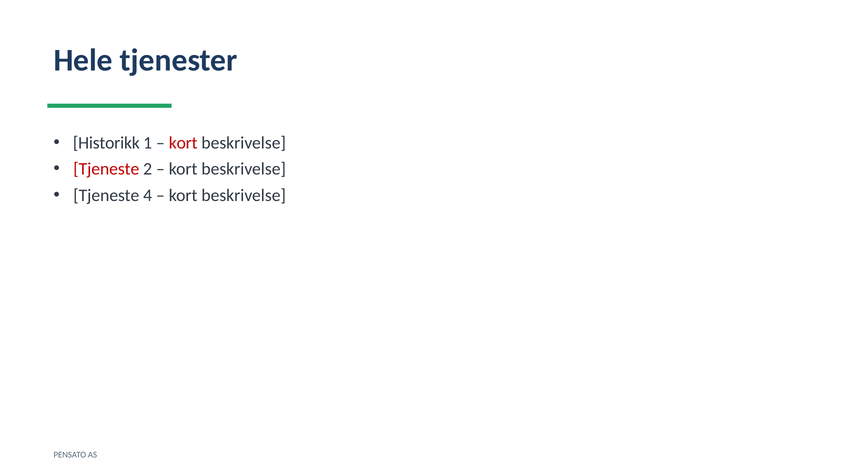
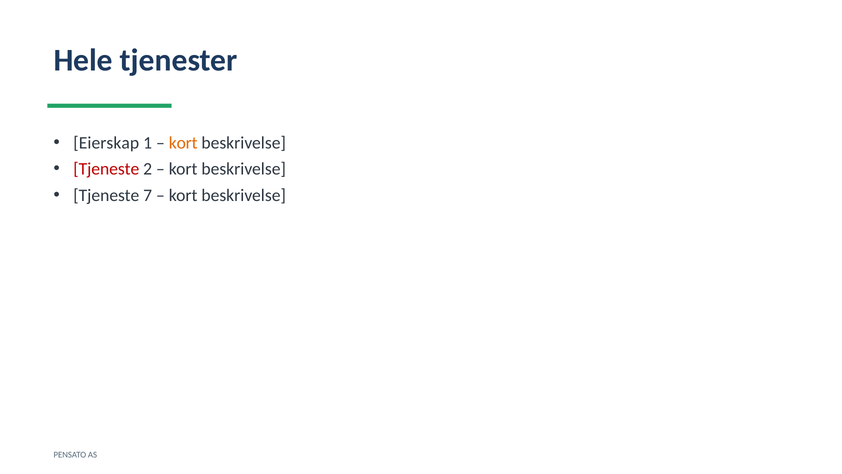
Historikk: Historikk -> Eierskap
kort at (183, 143) colour: red -> orange
4: 4 -> 7
